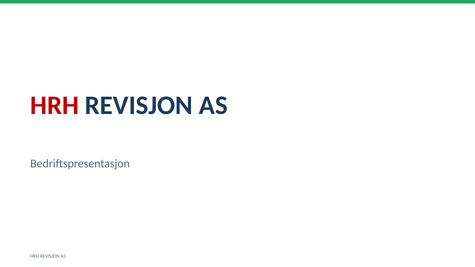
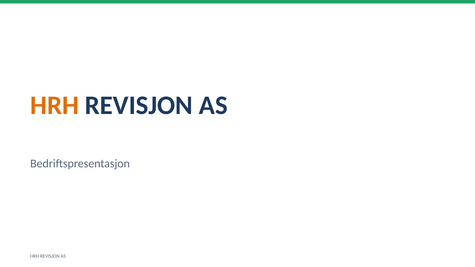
HRH at (55, 105) colour: red -> orange
